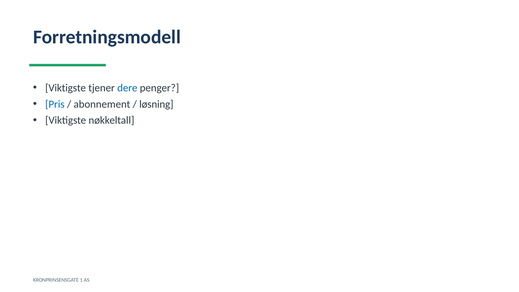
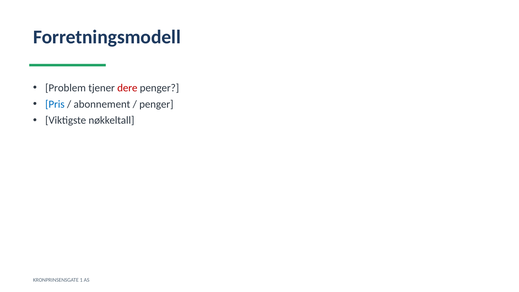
Viktigste at (66, 88): Viktigste -> Problem
dere colour: blue -> red
løsning at (156, 104): løsning -> penger
